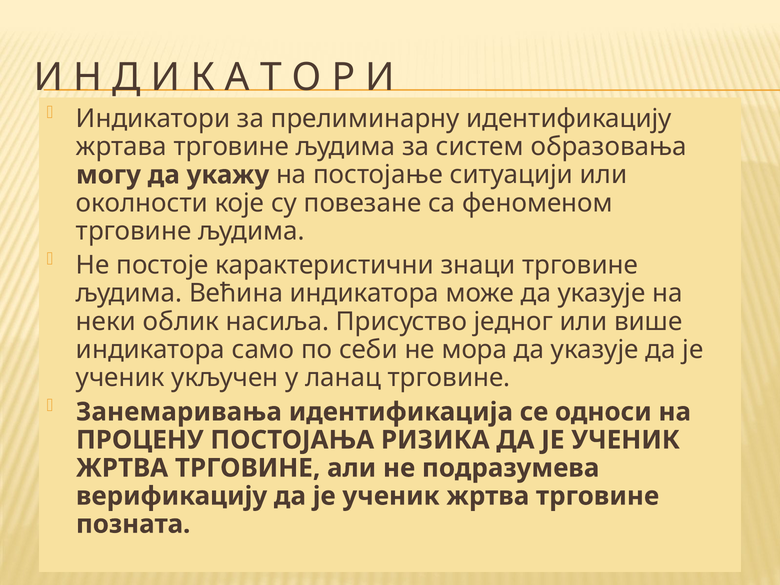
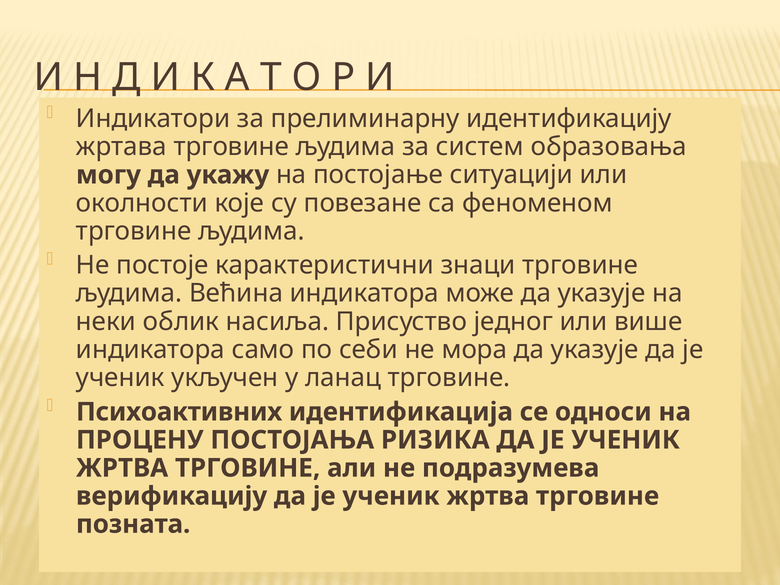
Занемаривања: Занемаривања -> Психоактивних
